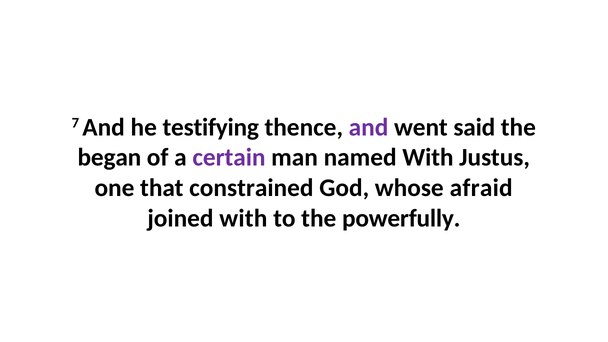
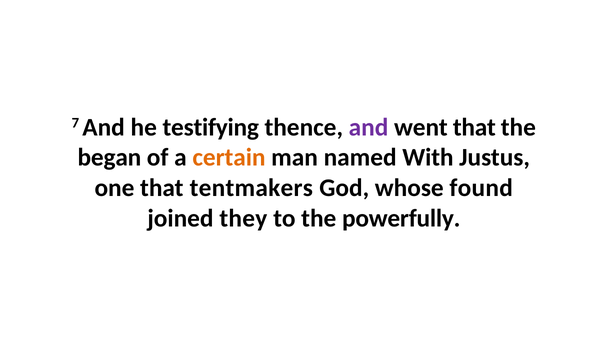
went said: said -> that
certain colour: purple -> orange
constrained: constrained -> tentmakers
afraid: afraid -> found
joined with: with -> they
